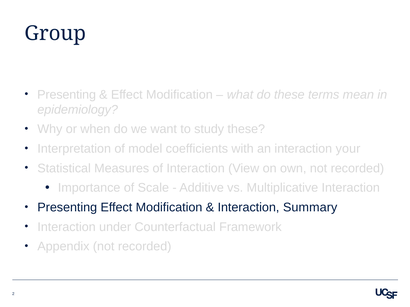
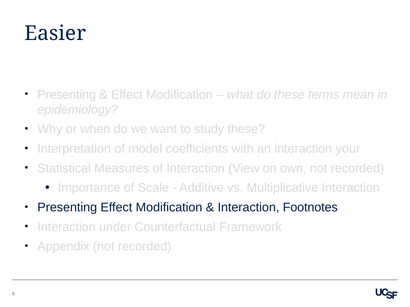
Group: Group -> Easier
Summary: Summary -> Footnotes
